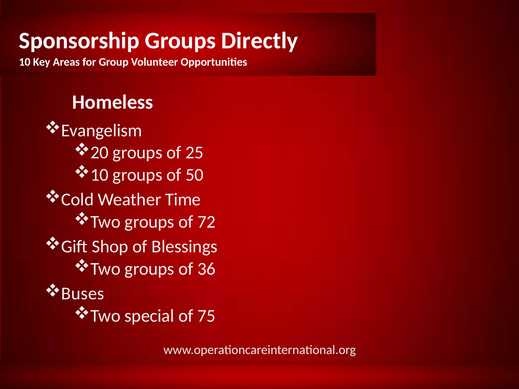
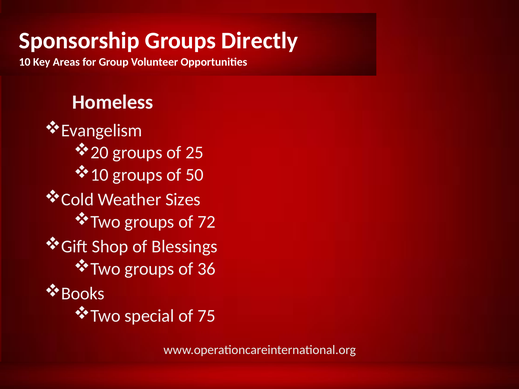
Time: Time -> Sizes
Buses: Buses -> Books
